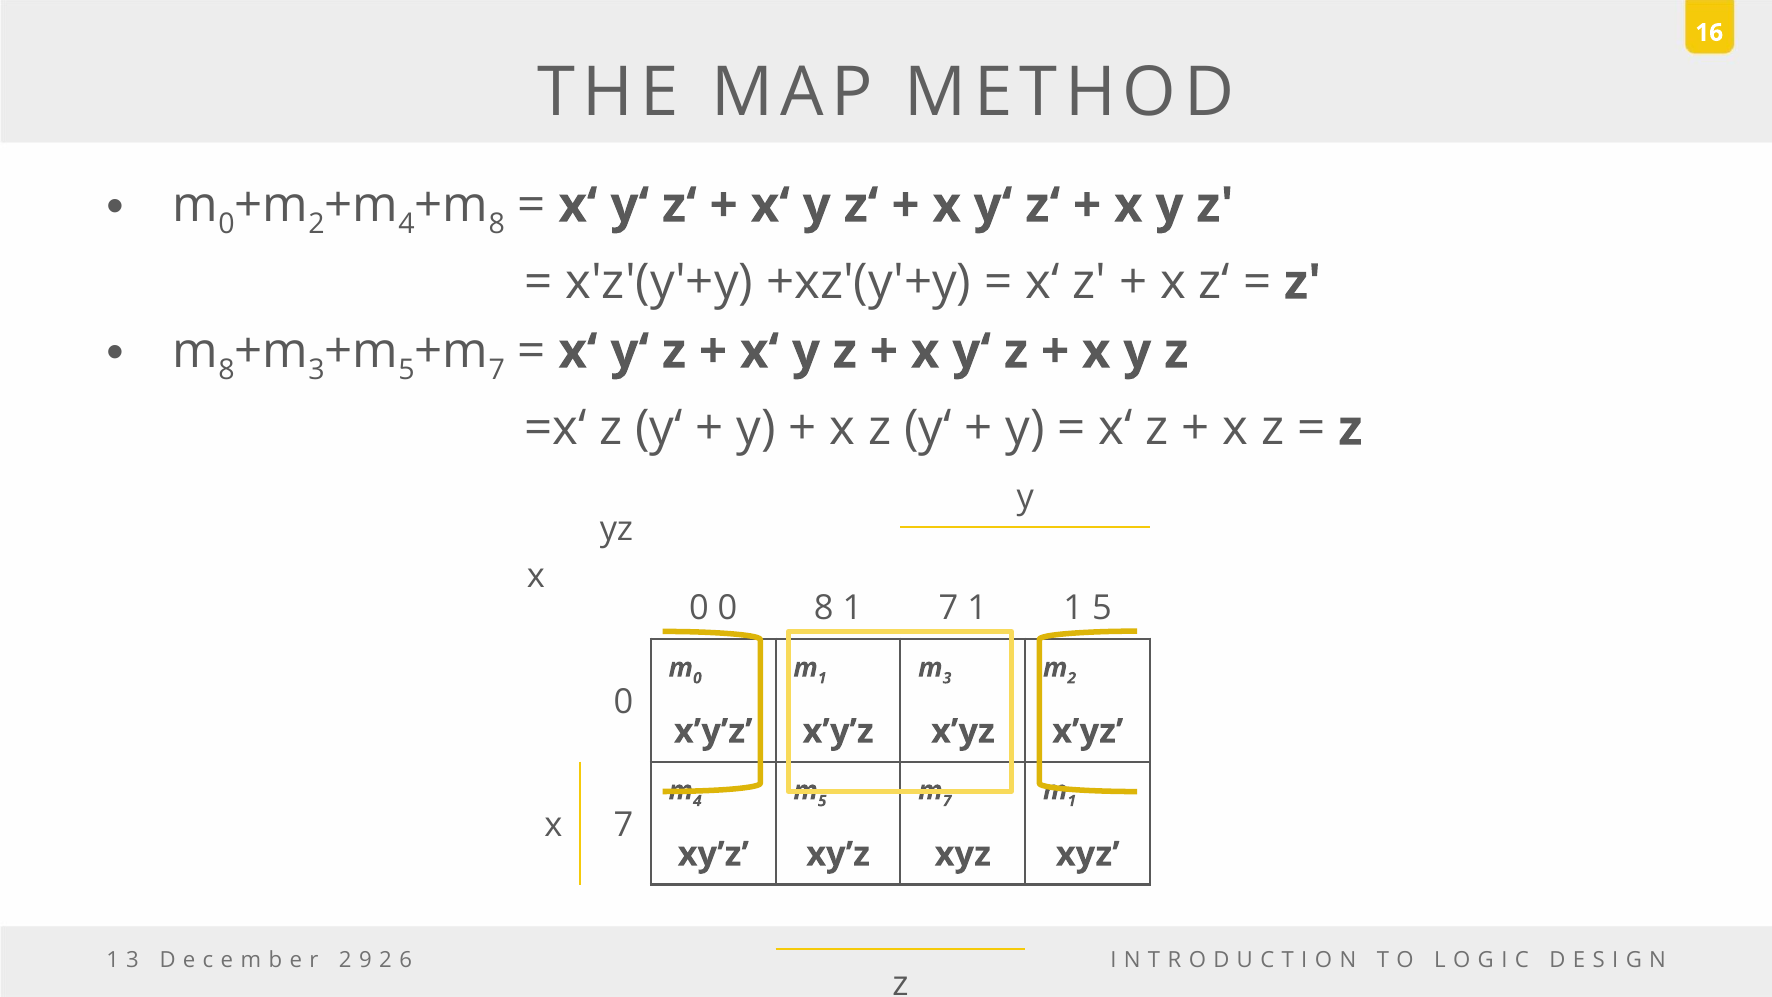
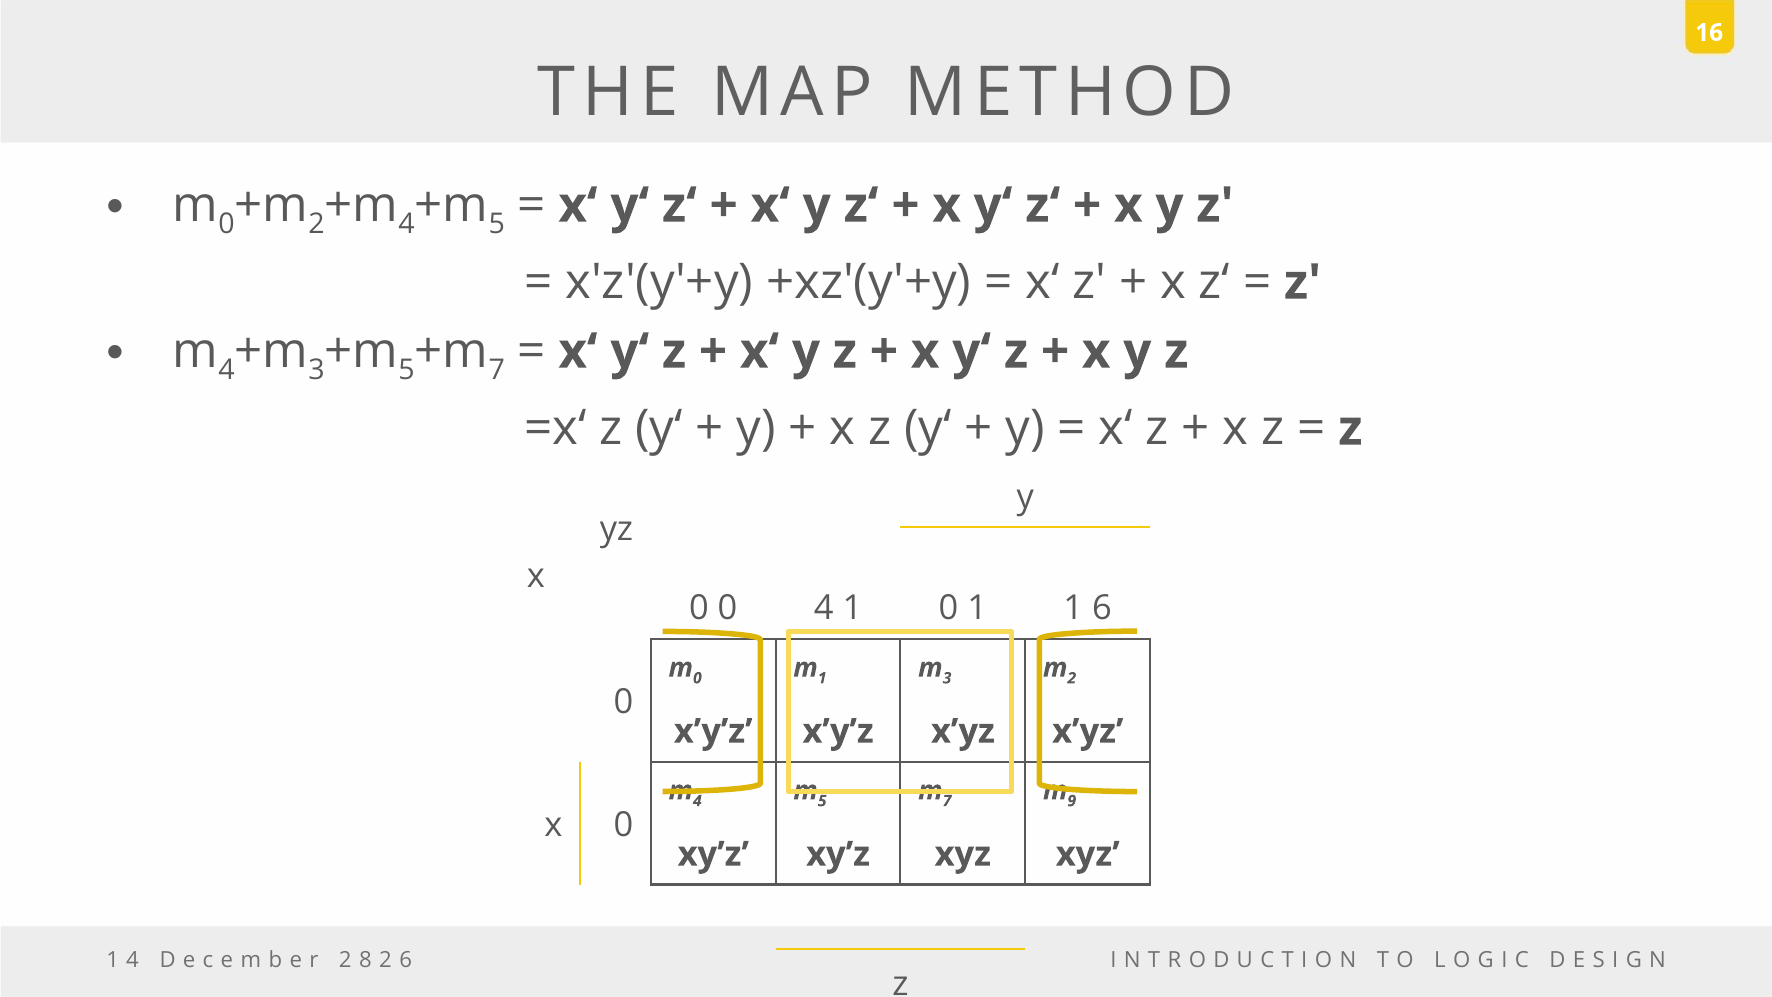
8 at (497, 224): 8 -> 5
8 at (226, 370): 8 -> 4
0 8: 8 -> 4
1 7: 7 -> 0
1 5: 5 -> 6
1 at (1072, 801): 1 -> 9
x 7: 7 -> 0
1 3: 3 -> 4
9: 9 -> 8
